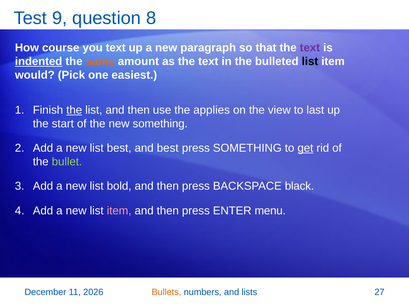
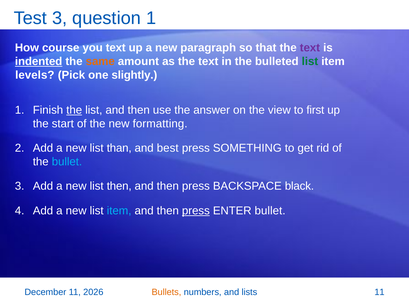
Test 9: 9 -> 3
question 8: 8 -> 1
list at (310, 61) colour: black -> green
would: would -> levels
easiest: easiest -> slightly
applies: applies -> answer
last: last -> first
new something: something -> formatting
list best: best -> than
get underline: present -> none
bullet at (67, 162) colour: light green -> light blue
list bold: bold -> then
item at (119, 210) colour: pink -> light blue
press at (196, 210) underline: none -> present
ENTER menu: menu -> bullet
lists 27: 27 -> 11
